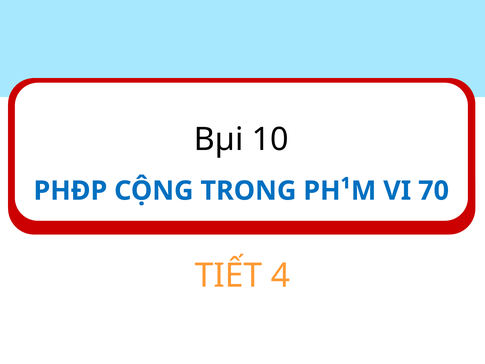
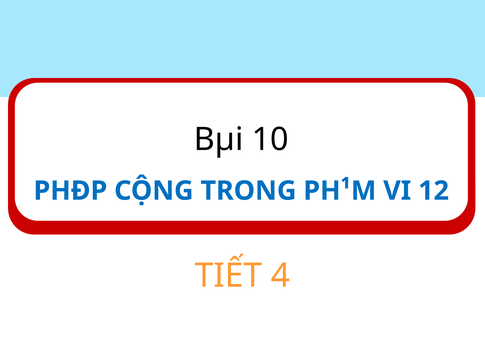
70: 70 -> 12
